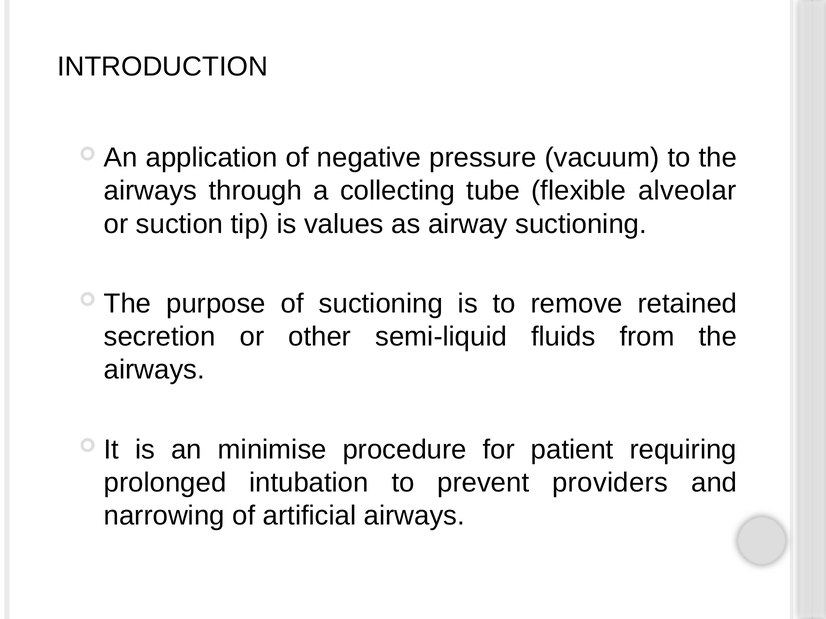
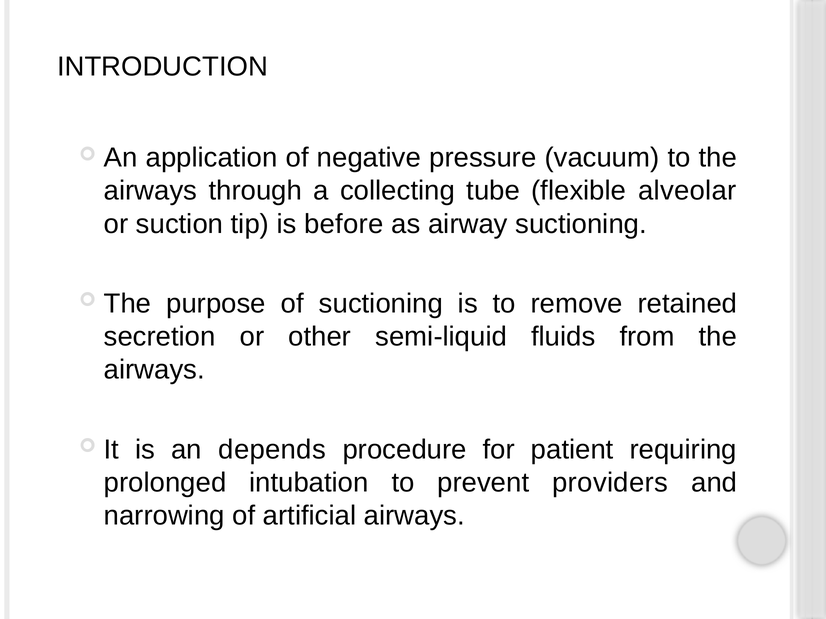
values: values -> before
minimise: minimise -> depends
